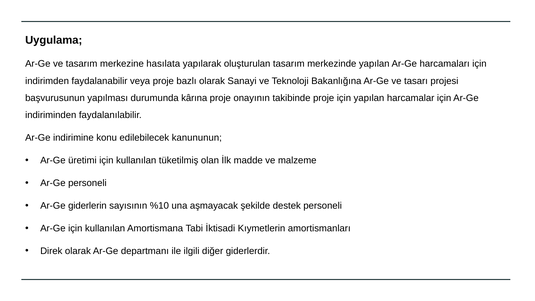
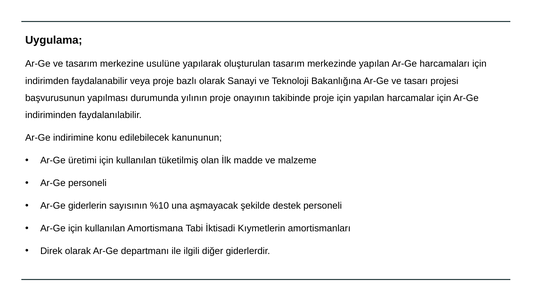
hasılata: hasılata -> usulüne
kârına: kârına -> yılının
